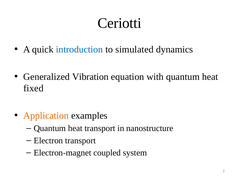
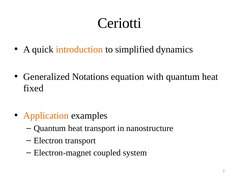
introduction colour: blue -> orange
simulated: simulated -> simplified
Vibration: Vibration -> Notations
